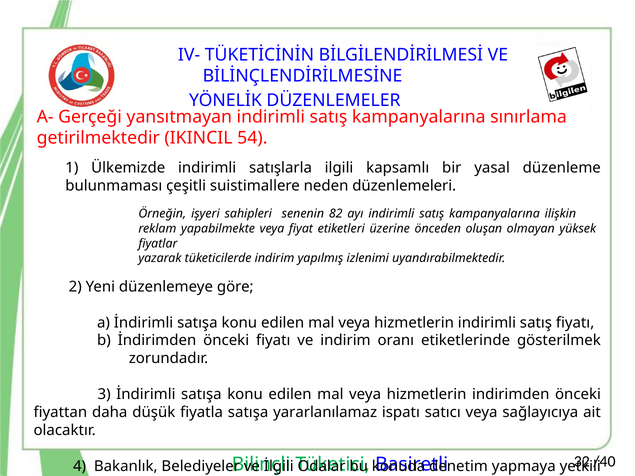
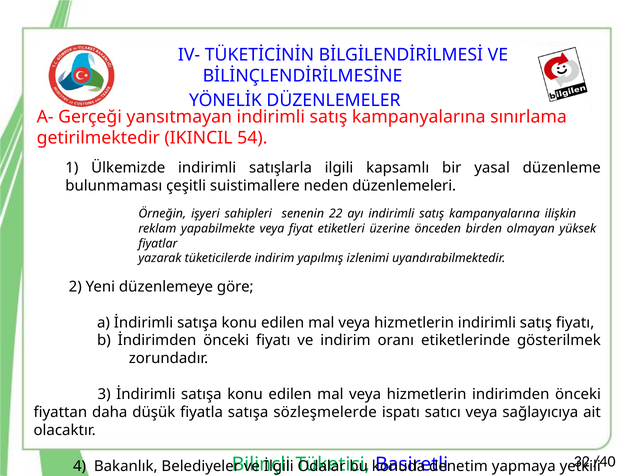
82: 82 -> 22
oluşan: oluşan -> birden
yararlanılamaz: yararlanılamaz -> sözleşmelerde
